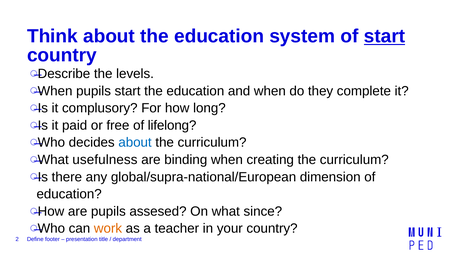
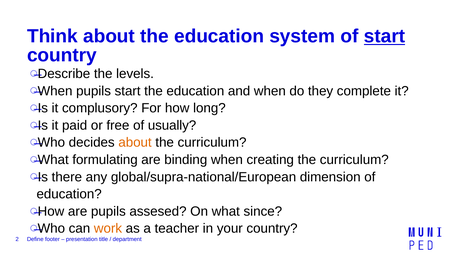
lifelong: lifelong -> usually
about at (135, 142) colour: blue -> orange
usefulness: usefulness -> formulating
